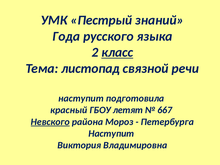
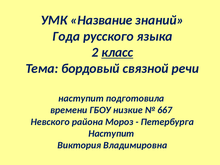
Пестрый: Пестрый -> Название
листопад: листопад -> бордовый
красный: красный -> времени
летят: летят -> низкие
Невского underline: present -> none
